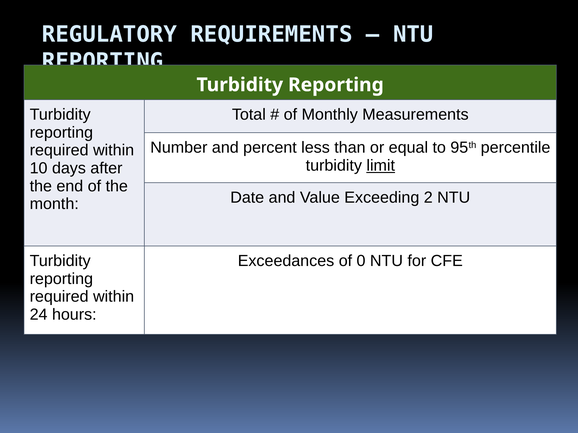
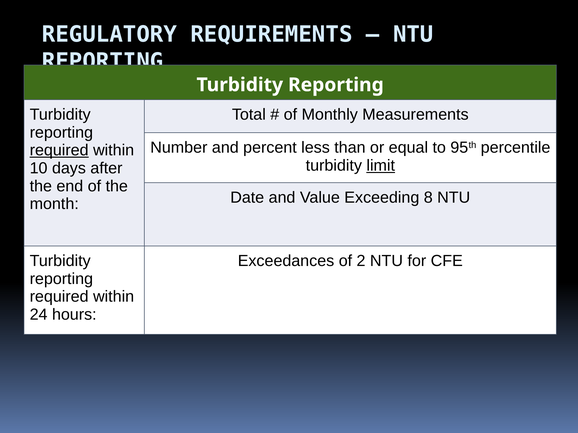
required at (59, 150) underline: none -> present
2: 2 -> 8
0: 0 -> 2
